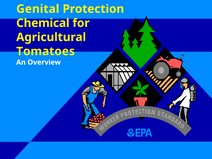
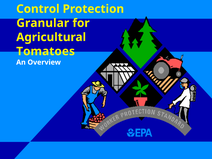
Genital: Genital -> Control
Chemical: Chemical -> Granular
